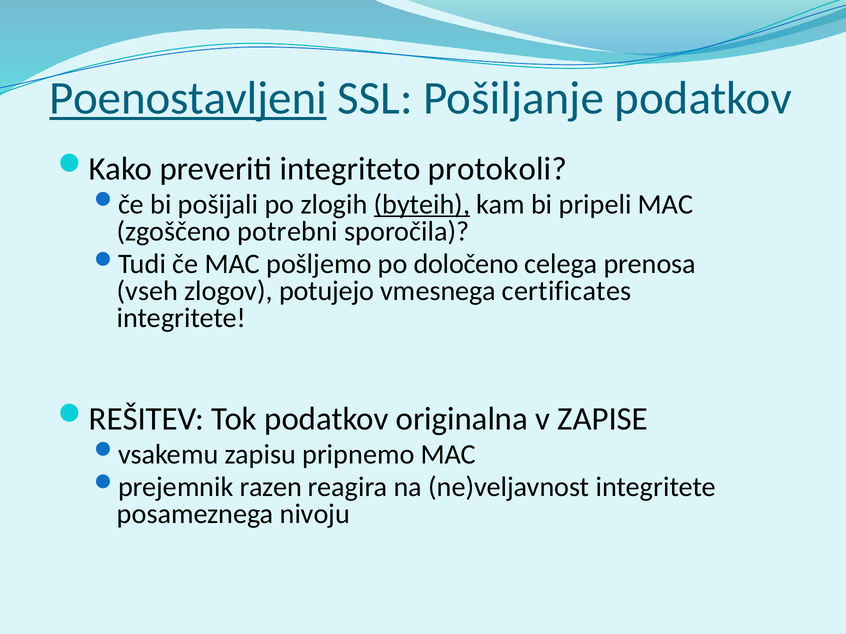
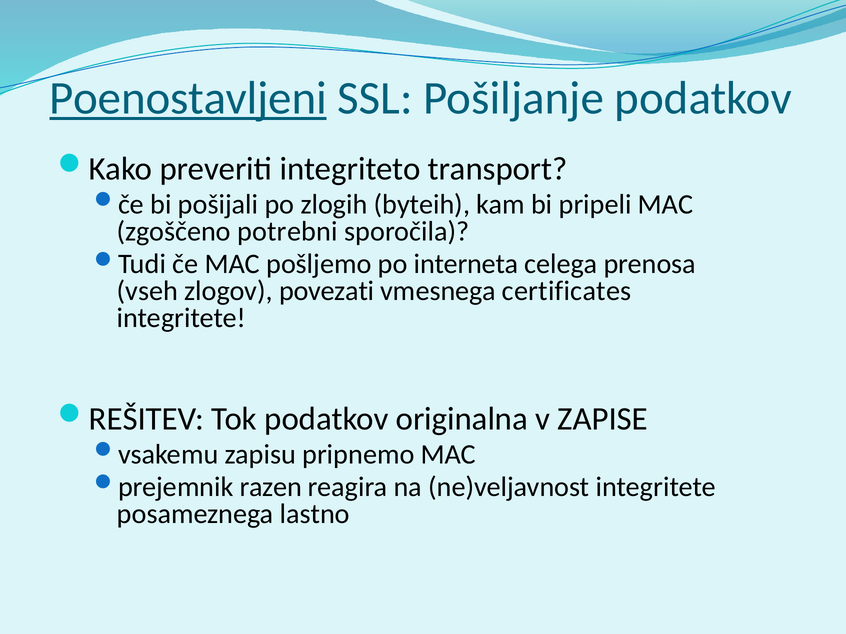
protokoli: protokoli -> transport
byteih underline: present -> none
določeno: določeno -> interneta
potujejo: potujejo -> povezati
nivoju: nivoju -> lastno
